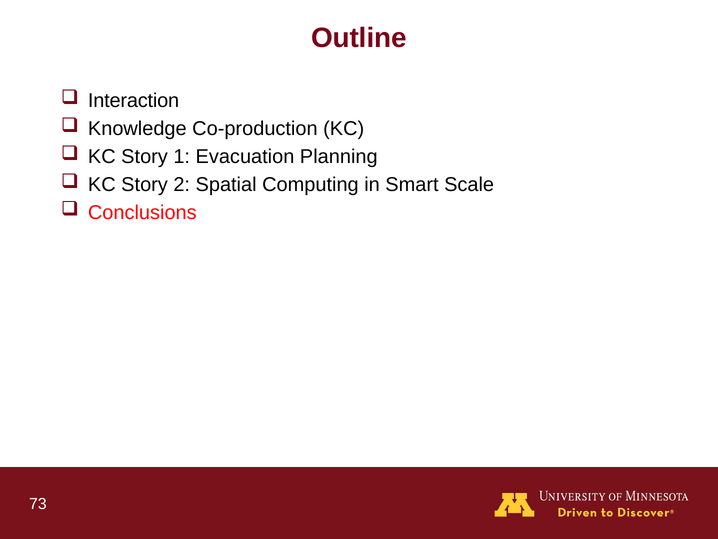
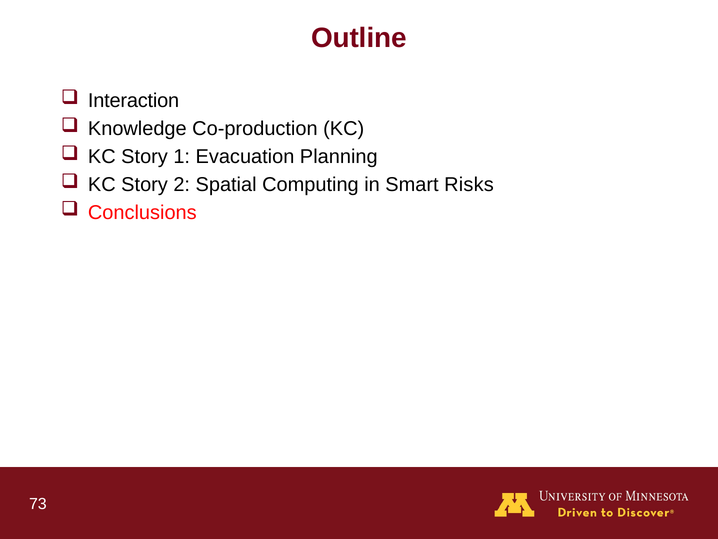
Scale: Scale -> Risks
